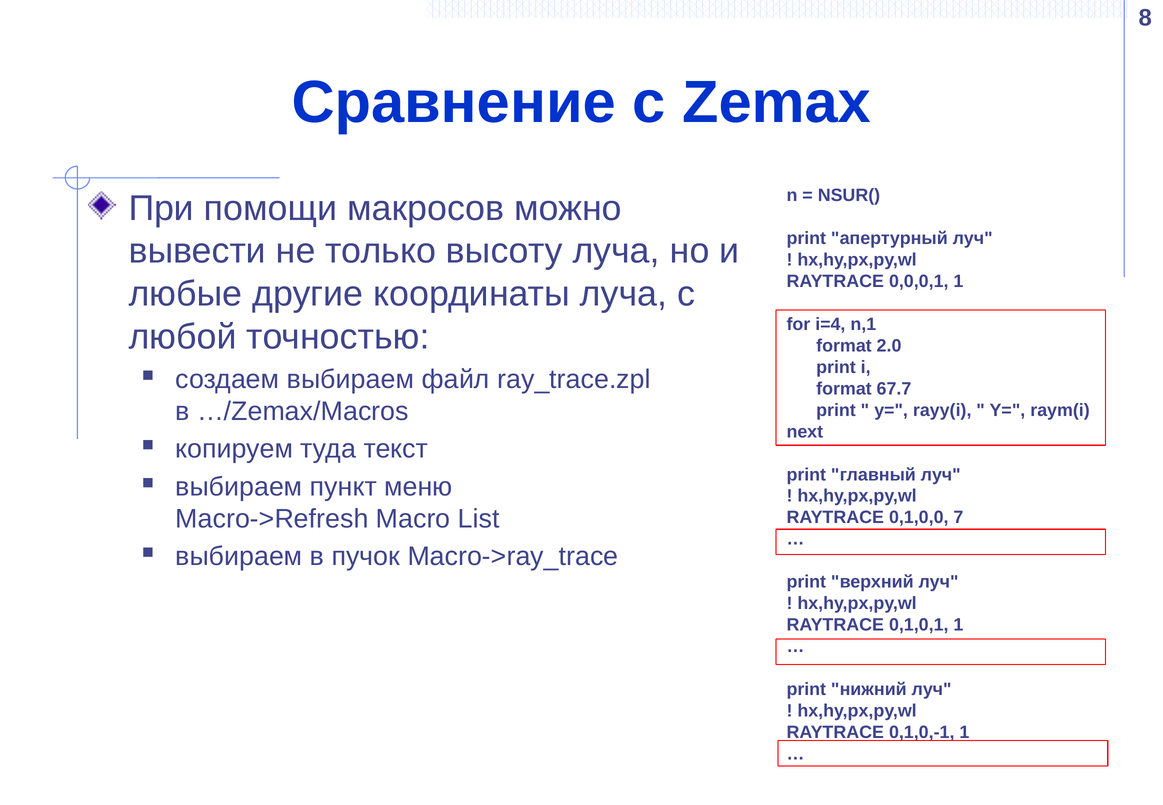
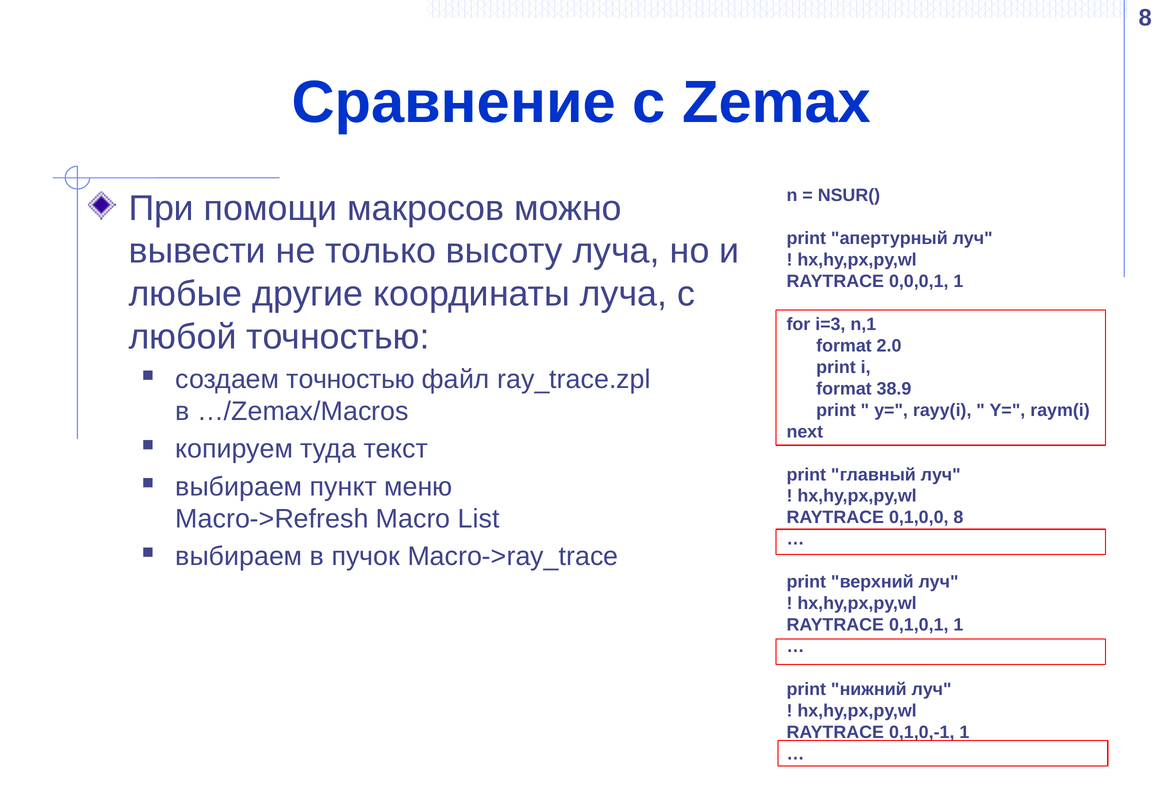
i=4: i=4 -> i=3
создаем выбираем: выбираем -> точностью
67.7: 67.7 -> 38.9
0,1,0,0 7: 7 -> 8
